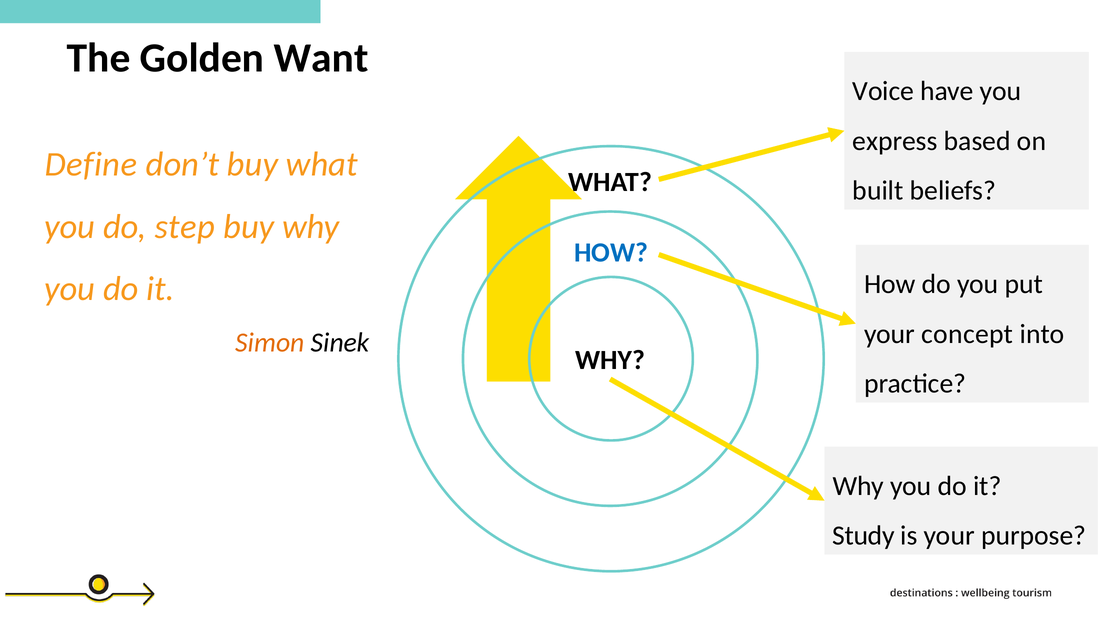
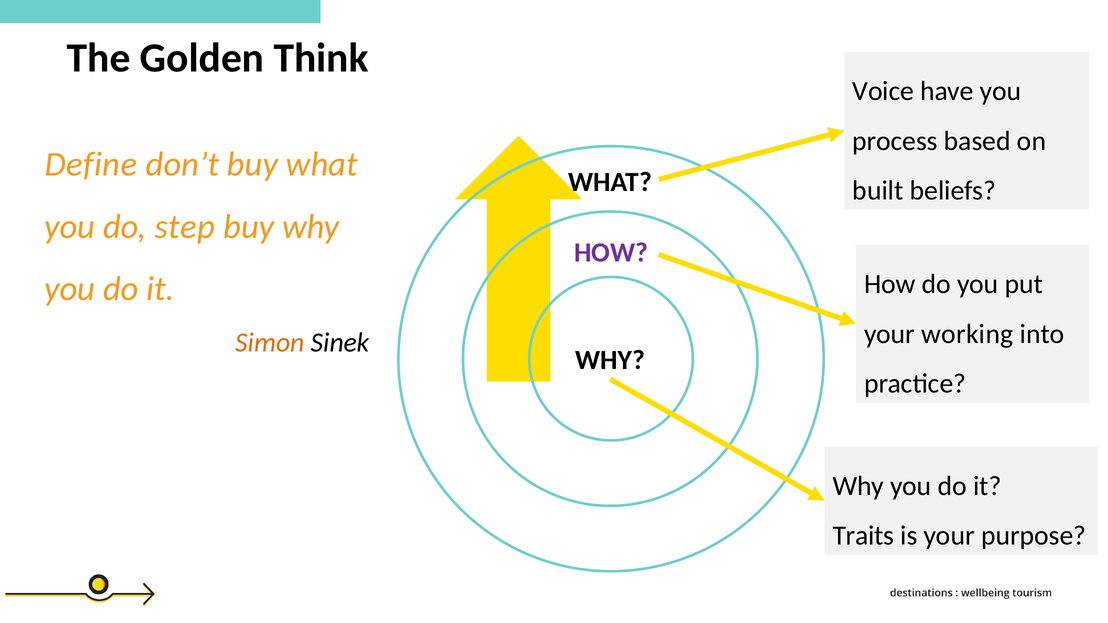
Want: Want -> Think
express: express -> process
HOW at (611, 253) colour: blue -> purple
concept: concept -> working
Study: Study -> Traits
